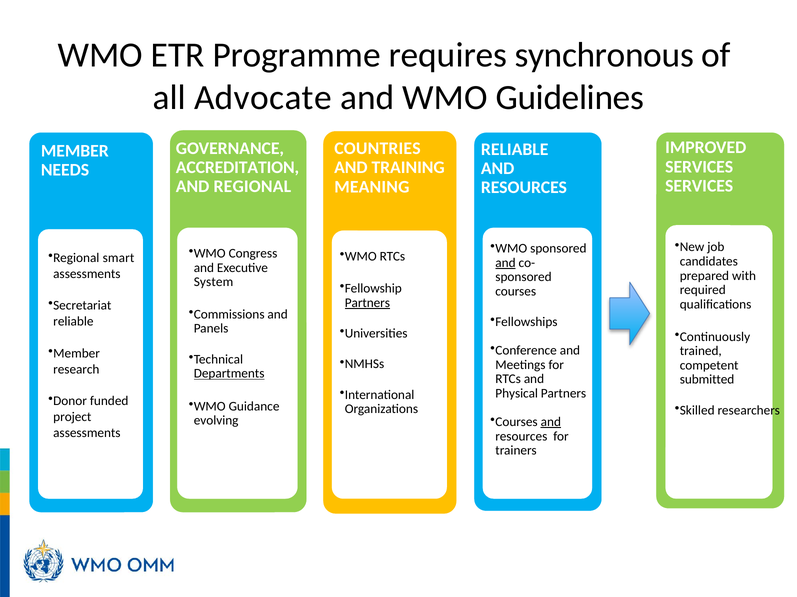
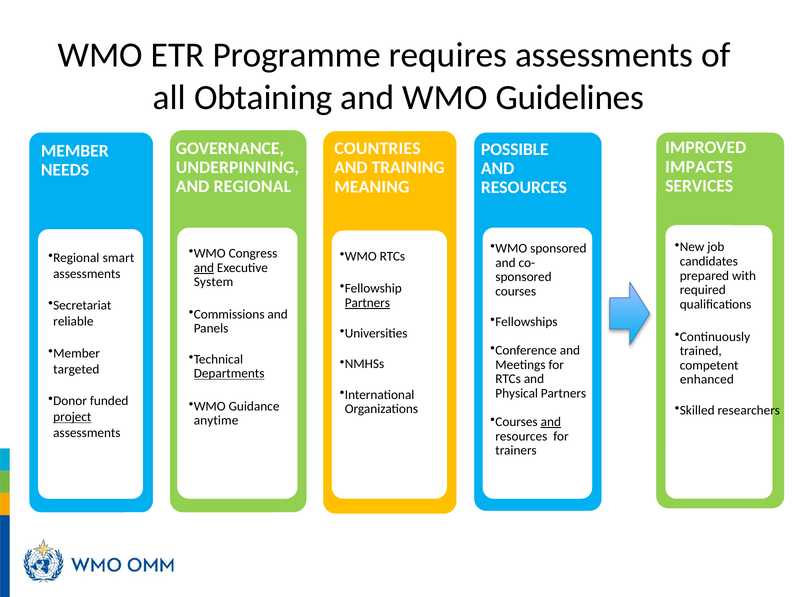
requires synchronous: synchronous -> assessments
Advocate: Advocate -> Obtaining
RELIABLE at (515, 150): RELIABLE -> POSSIBLE
SERVICES at (699, 167): SERVICES -> IMPACTS
ACCREDITATION: ACCREDITATION -> UNDERPINNING
and at (505, 263) underline: present -> none
and at (204, 268) underline: none -> present
research: research -> targeted
submitted: submitted -> enhanced
project underline: none -> present
evolving: evolving -> anytime
